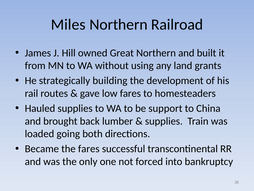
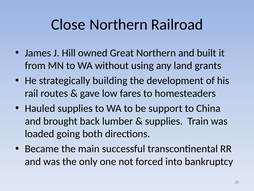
Miles: Miles -> Close
the fares: fares -> main
